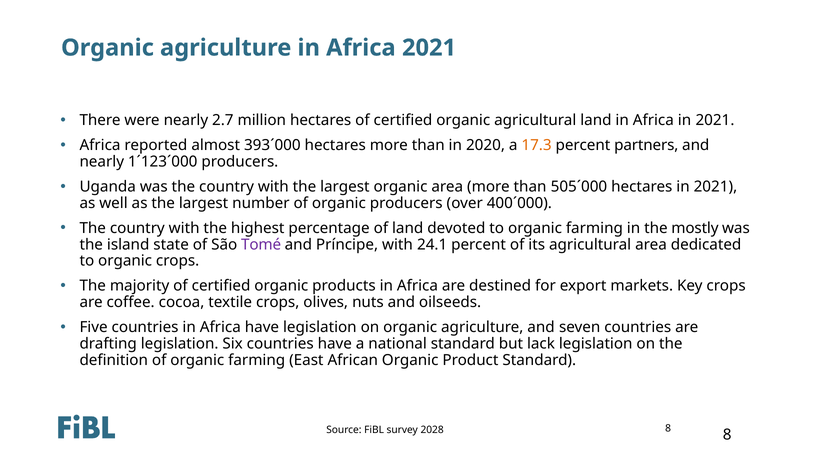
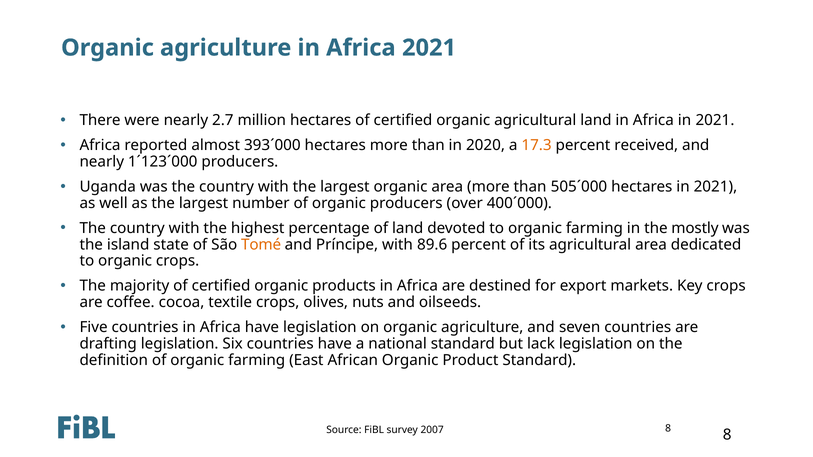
partners: partners -> received
Tomé colour: purple -> orange
24.1: 24.1 -> 89.6
2028: 2028 -> 2007
